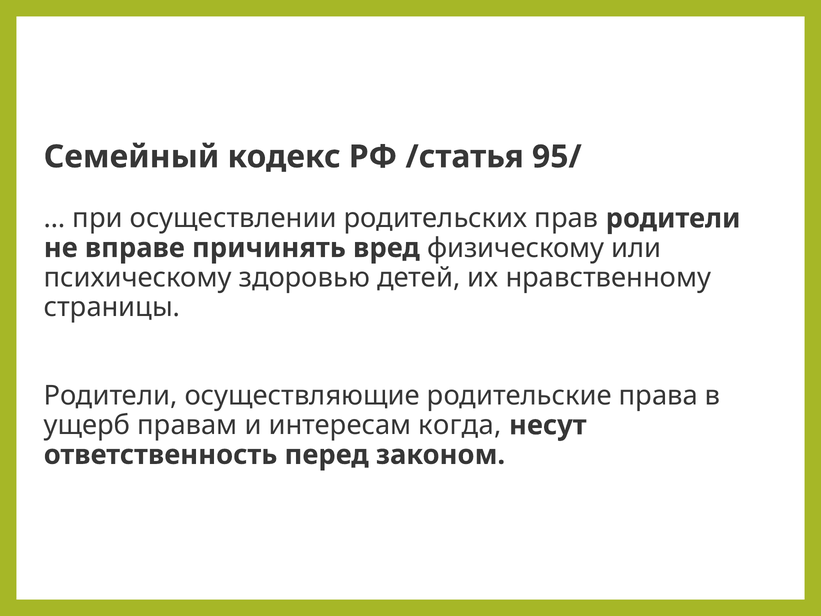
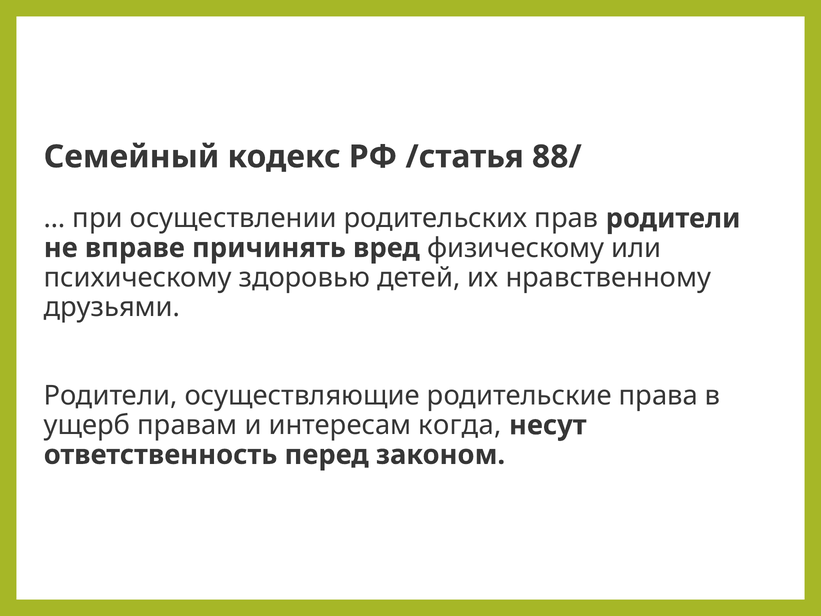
95/: 95/ -> 88/
страницы: страницы -> друзьями
